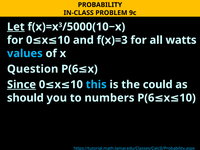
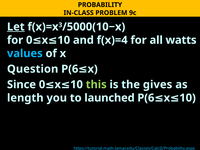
f(x)=3: f(x)=3 -> f(x)=4
Since underline: present -> none
this colour: light blue -> light green
could: could -> gives
should: should -> length
numbers: numbers -> launched
